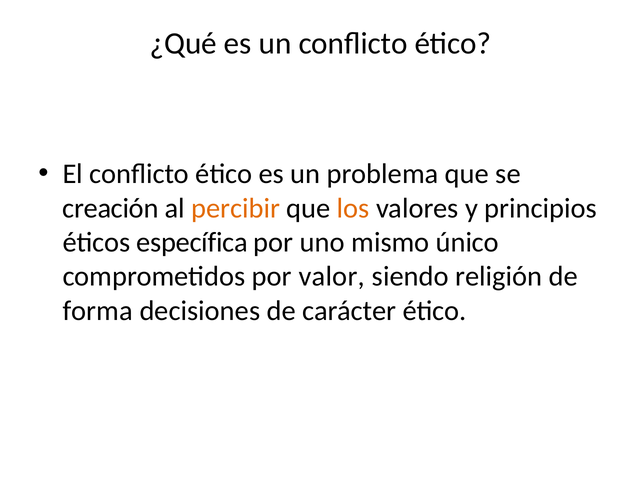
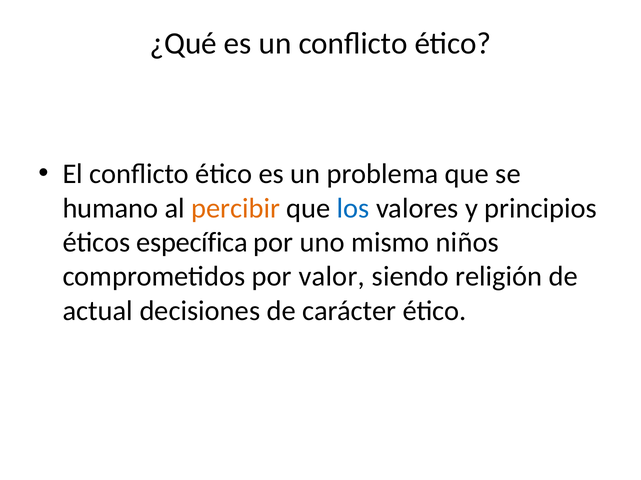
creación: creación -> humano
los colour: orange -> blue
único: único -> niños
forma: forma -> actual
